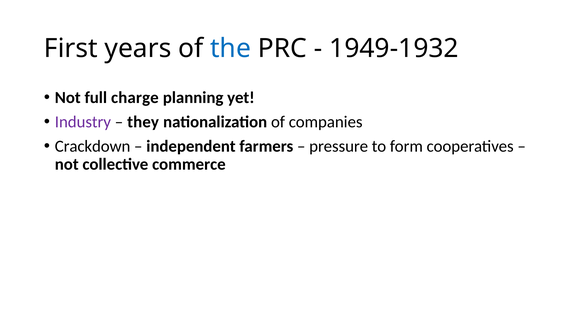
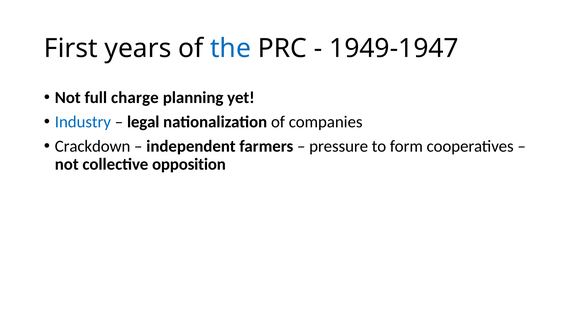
1949-1932: 1949-1932 -> 1949-1947
Industry colour: purple -> blue
they: they -> legal
commerce: commerce -> opposition
